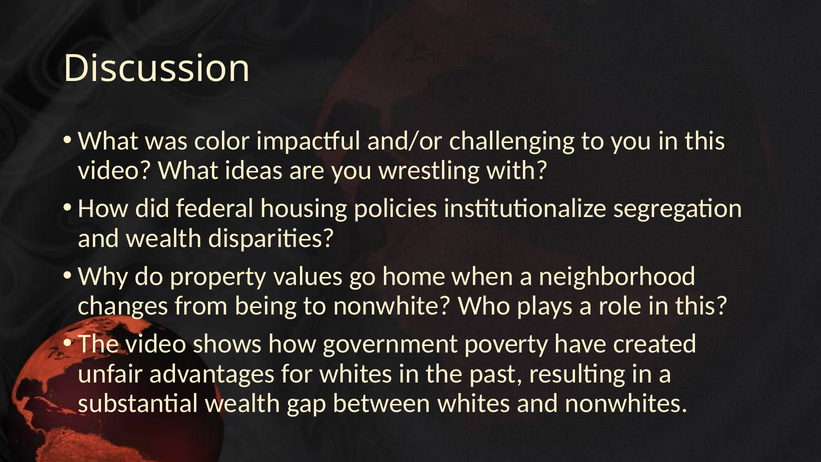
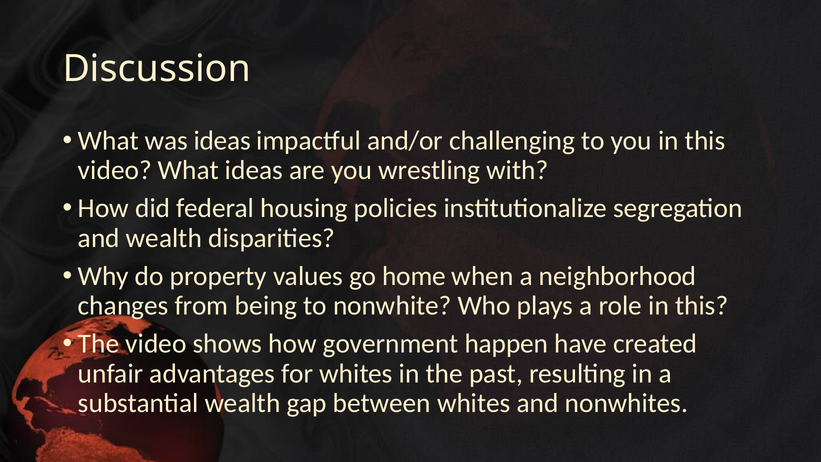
was color: color -> ideas
poverty: poverty -> happen
